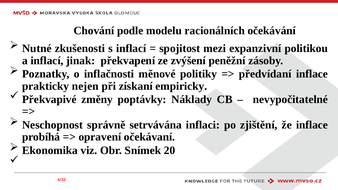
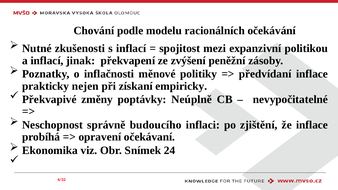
Náklady: Náklady -> Neúplně
setrvávána: setrvávána -> budoucího
20: 20 -> 24
